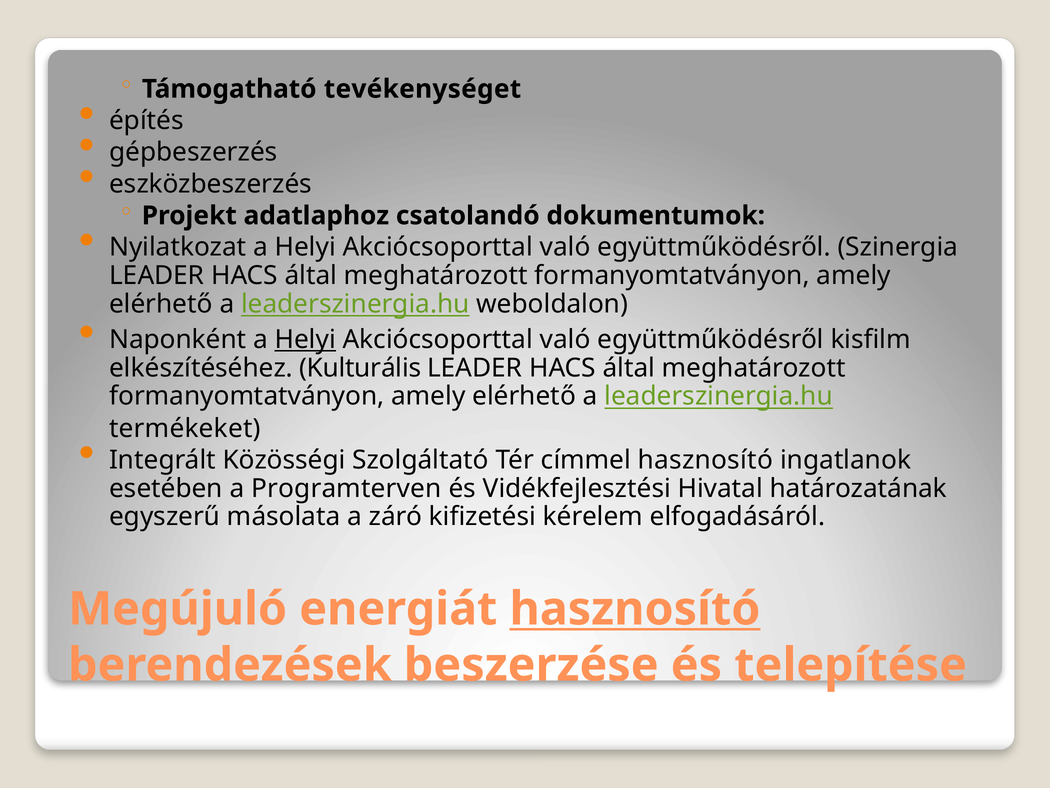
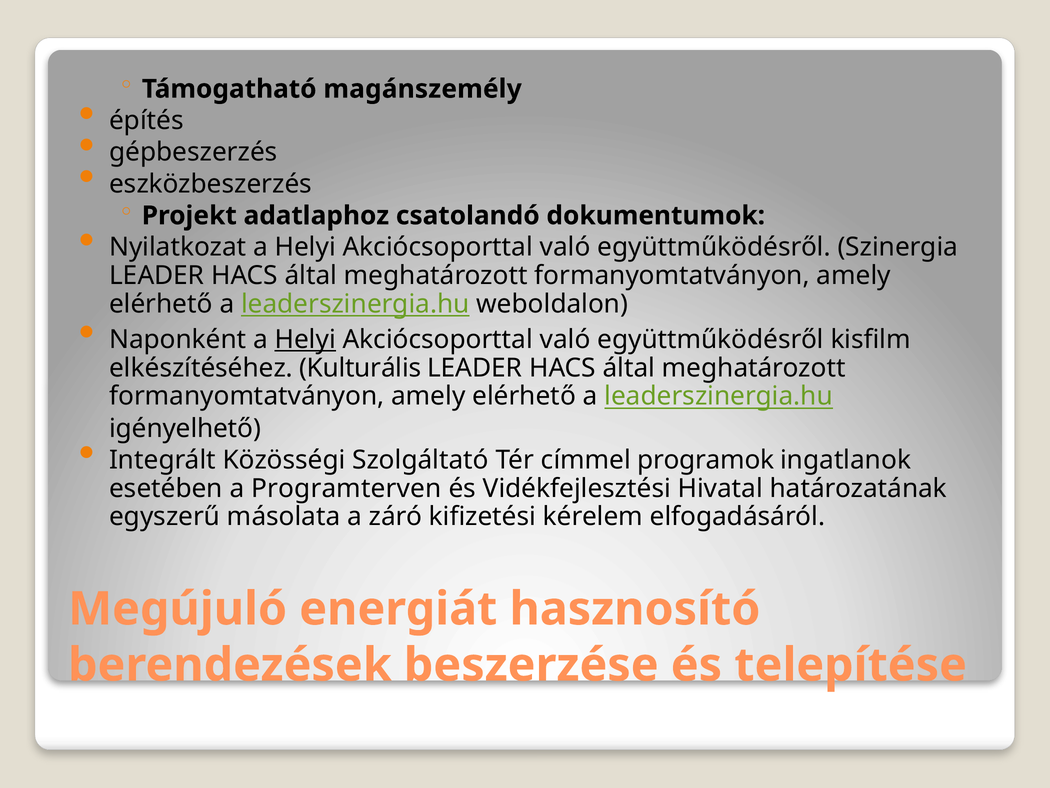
tevékenységet: tevékenységet -> magánszemély
termékeket: termékeket -> igényelhető
címmel hasznosító: hasznosító -> programok
hasznosító at (635, 609) underline: present -> none
